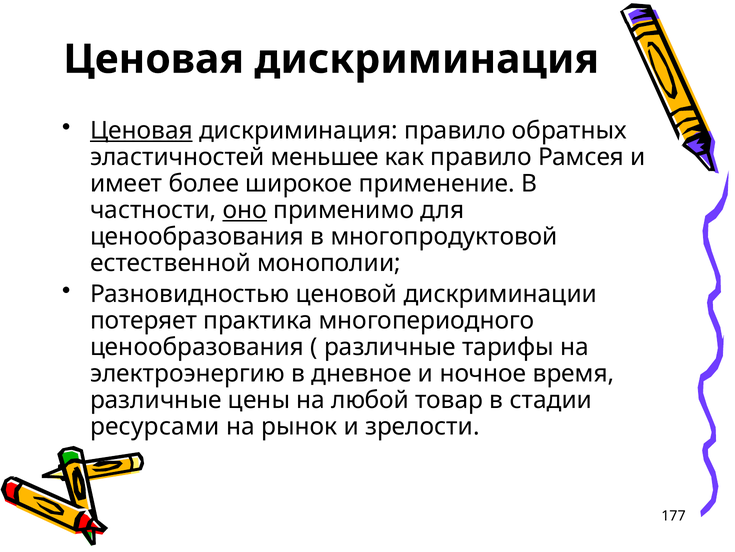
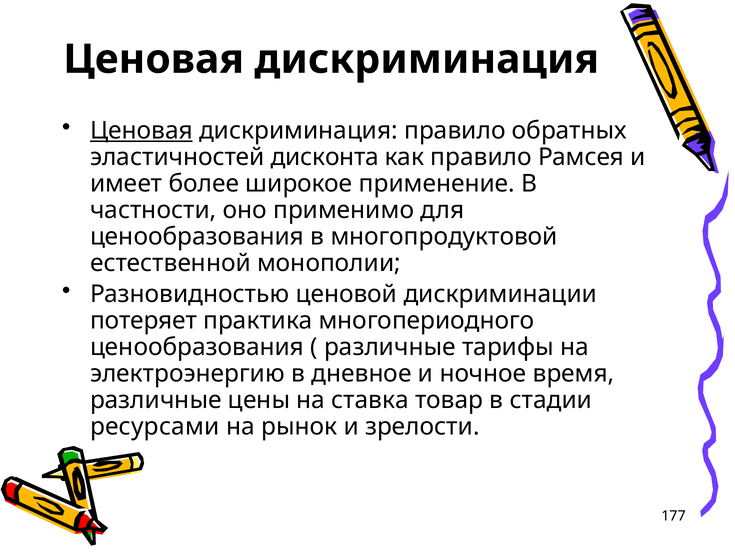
меньшее: меньшее -> дисконта
оно underline: present -> none
любой: любой -> ставка
